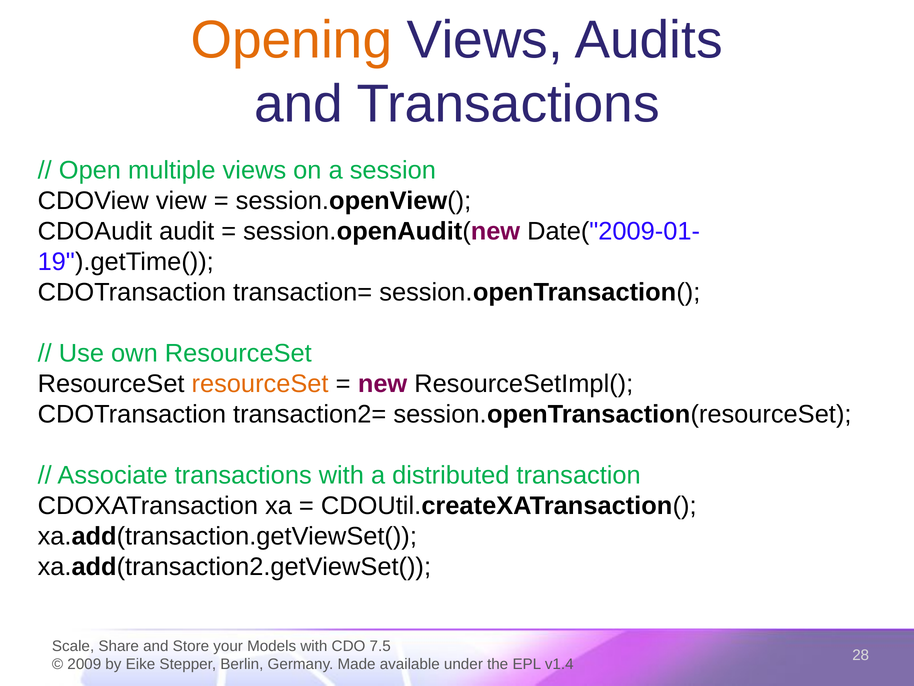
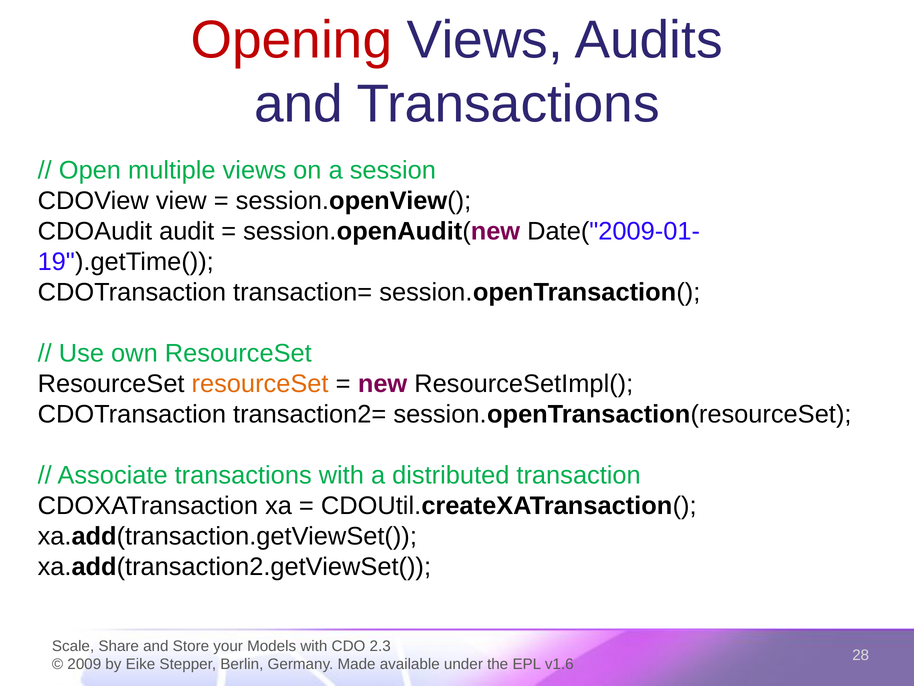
Opening colour: orange -> red
7.5: 7.5 -> 2.3
v1.4: v1.4 -> v1.6
